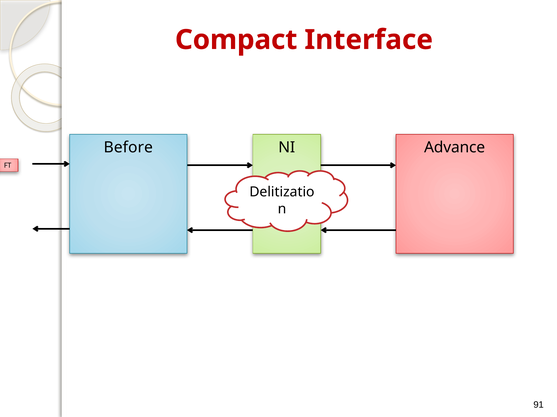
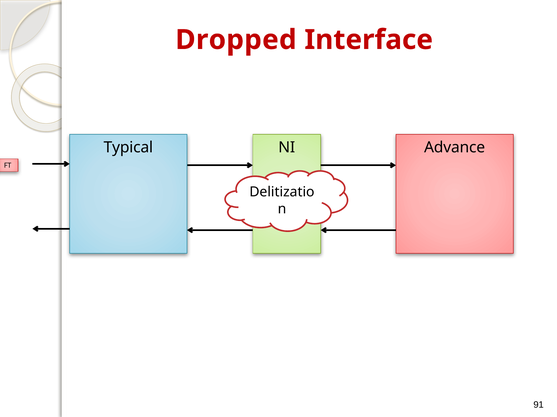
Compact: Compact -> Dropped
Before: Before -> Typical
